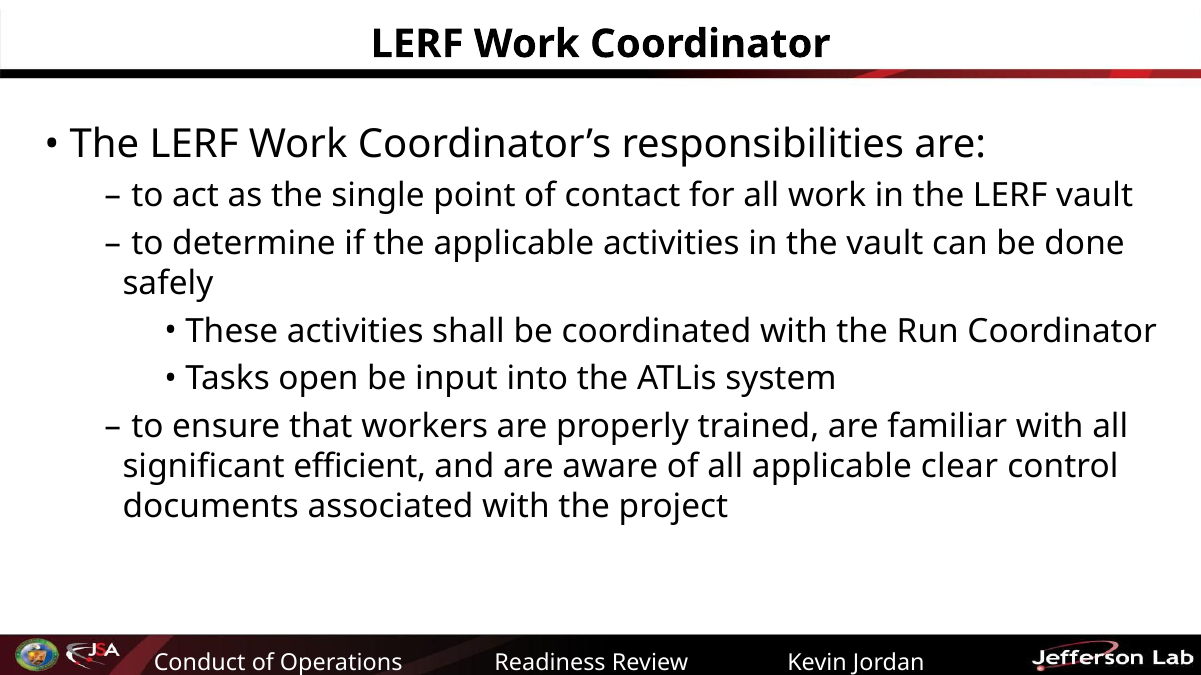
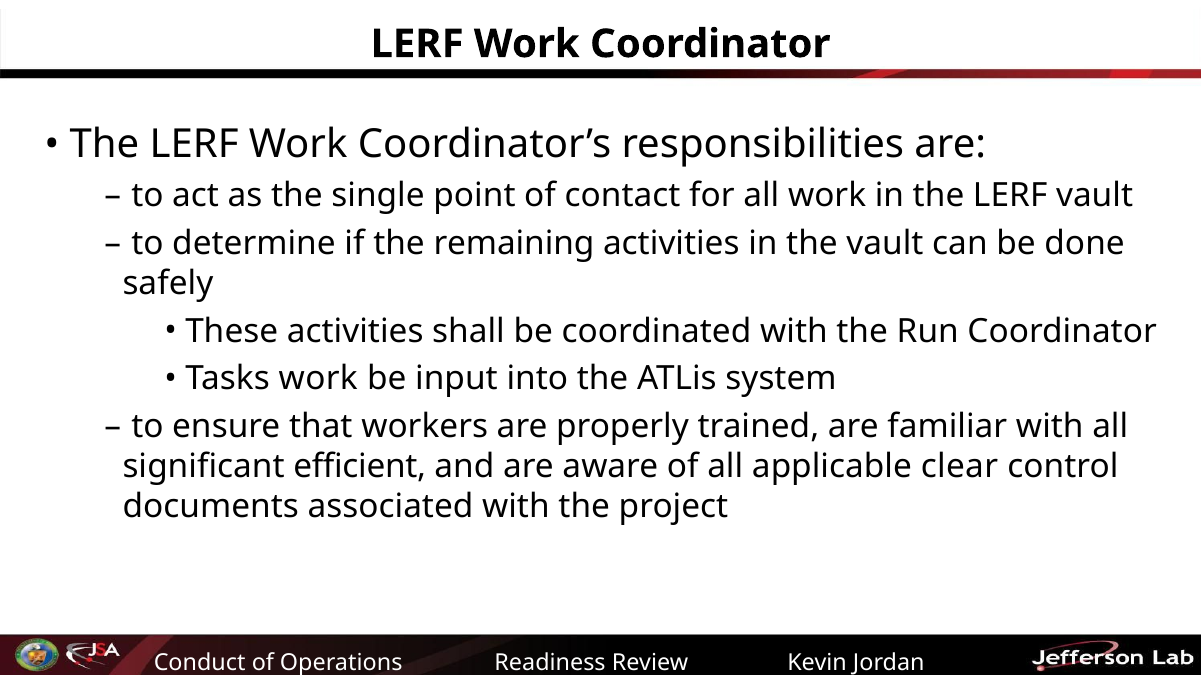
the applicable: applicable -> remaining
Tasks open: open -> work
